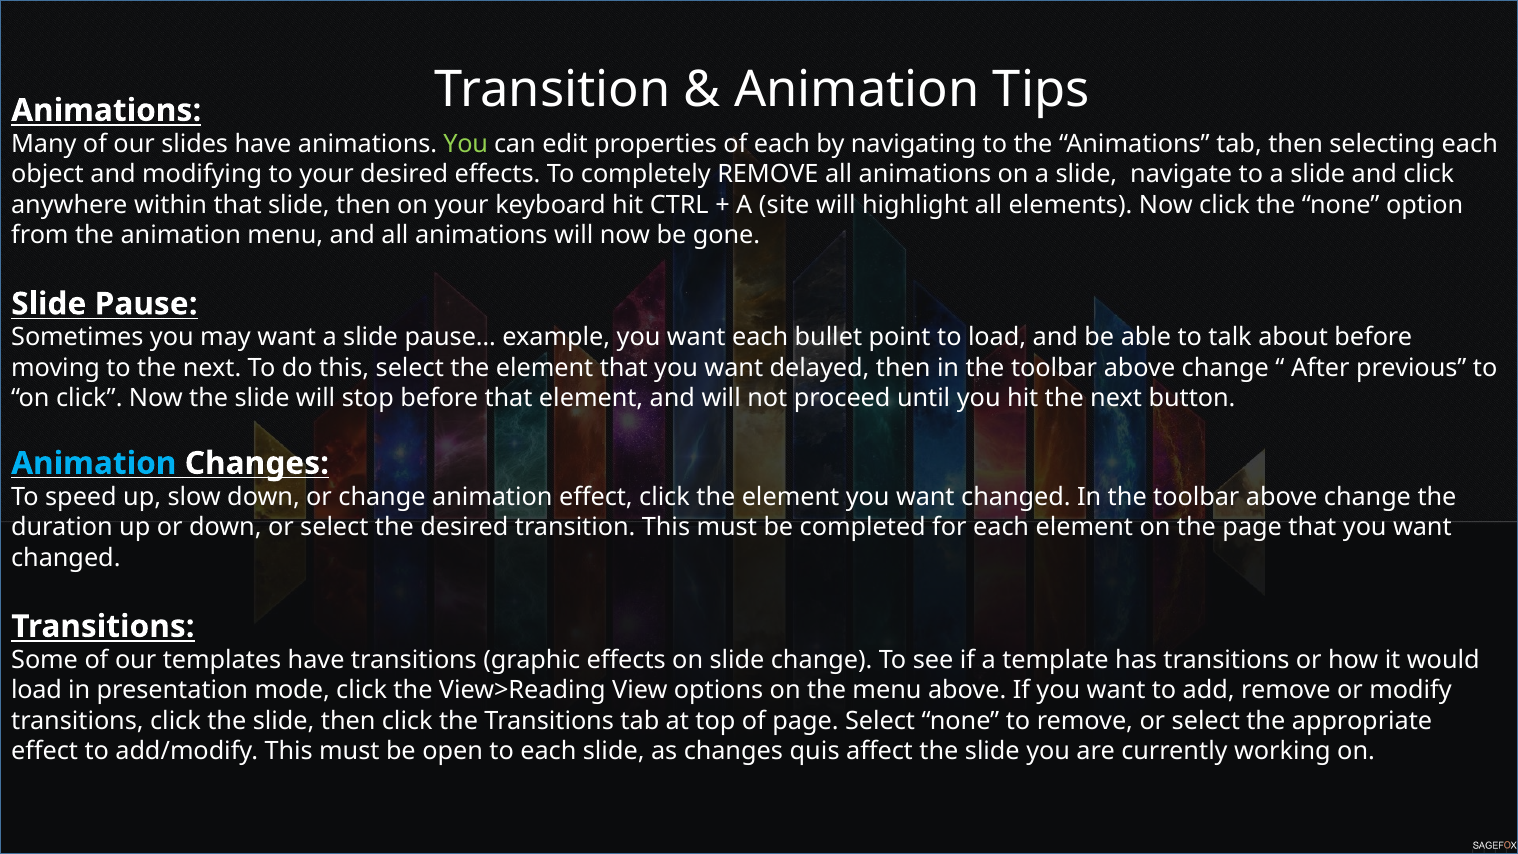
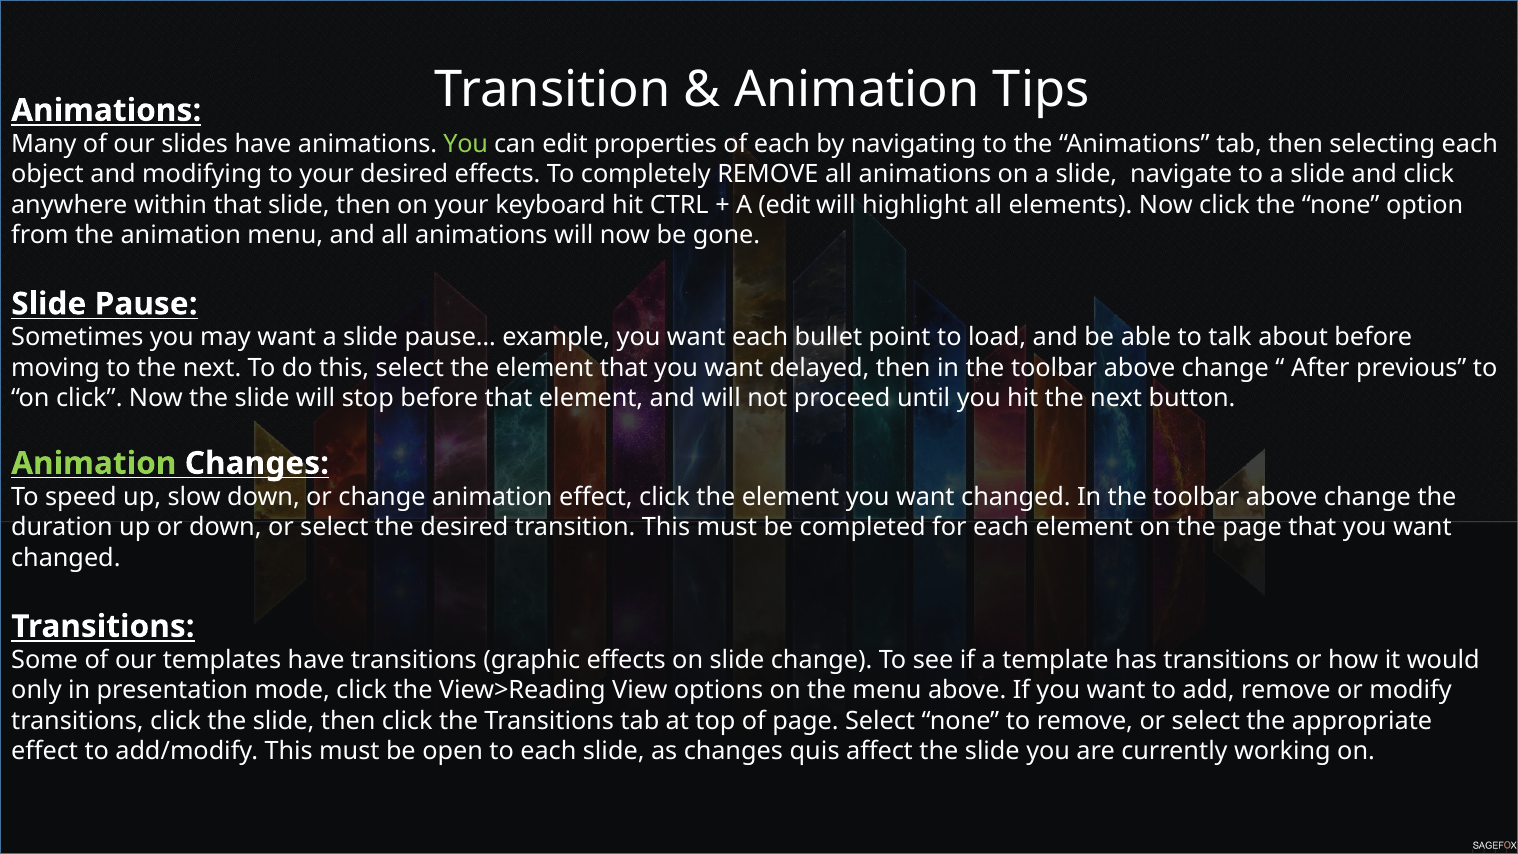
A site: site -> edit
Animation at (94, 463) colour: light blue -> light green
load at (37, 690): load -> only
